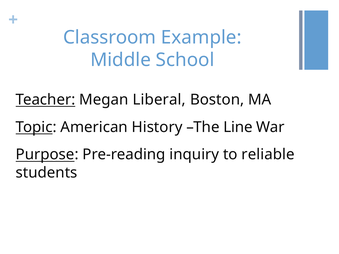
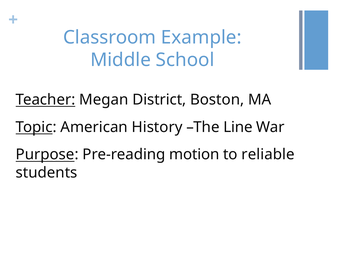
Liberal: Liberal -> District
inquiry: inquiry -> motion
